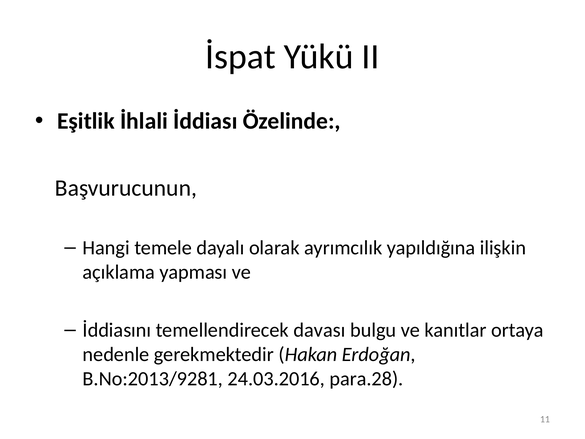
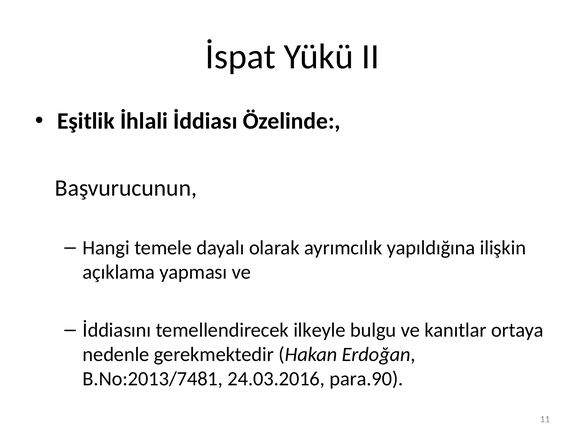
davası: davası -> ilkeyle
B.No:2013/9281: B.No:2013/9281 -> B.No:2013/7481
para.28: para.28 -> para.90
